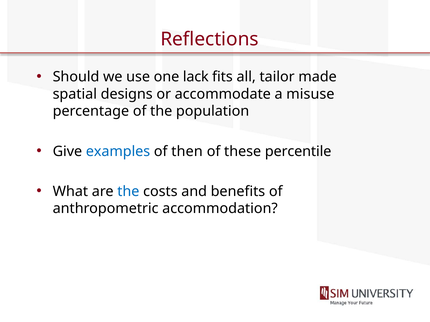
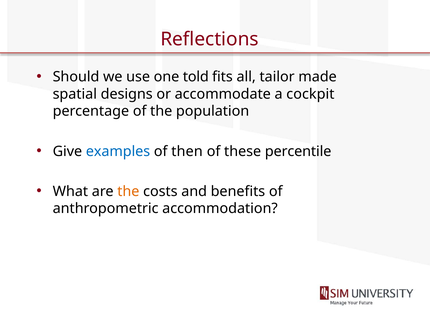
lack: lack -> told
misuse: misuse -> cockpit
the at (128, 192) colour: blue -> orange
